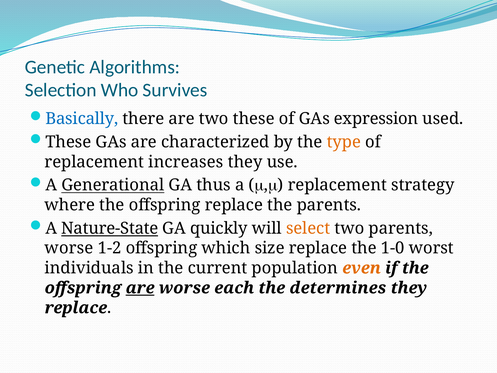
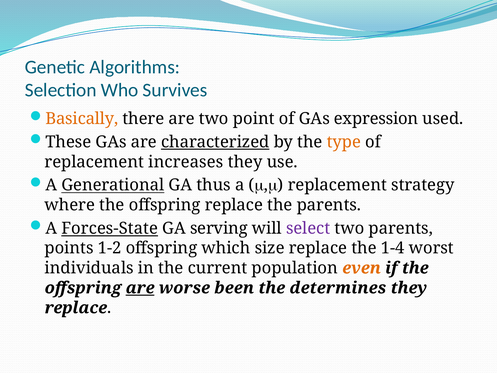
Basically colour: blue -> orange
two these: these -> point
characterized underline: none -> present
Nature-State: Nature-State -> Forces-State
quickly: quickly -> serving
select colour: orange -> purple
worse at (69, 248): worse -> points
1-0: 1-0 -> 1-4
each: each -> been
